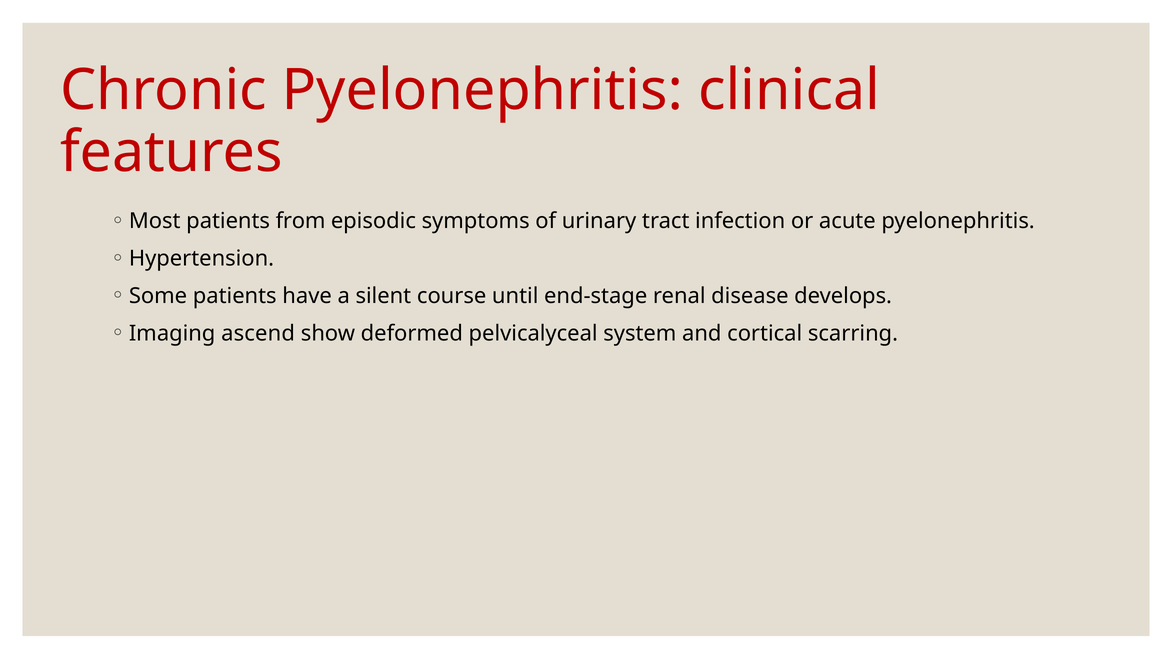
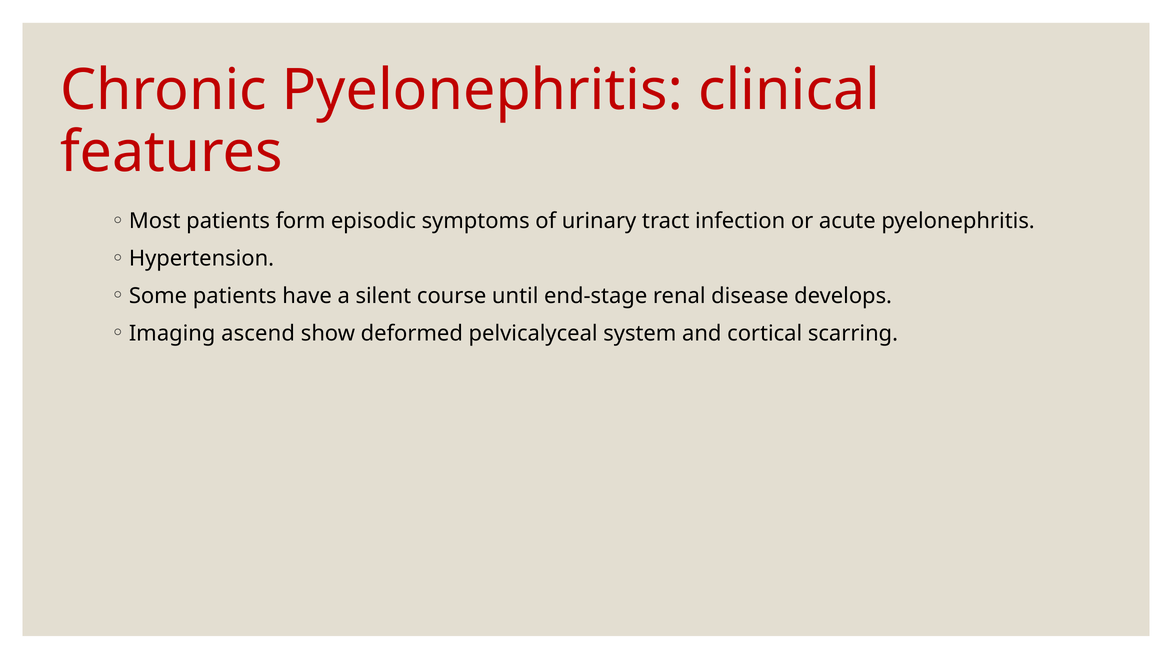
from: from -> form
